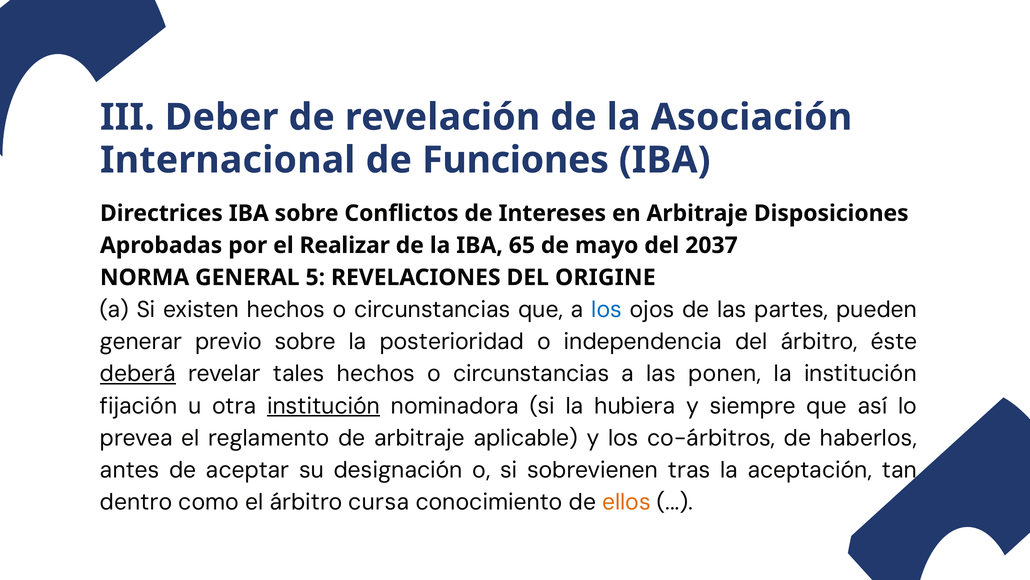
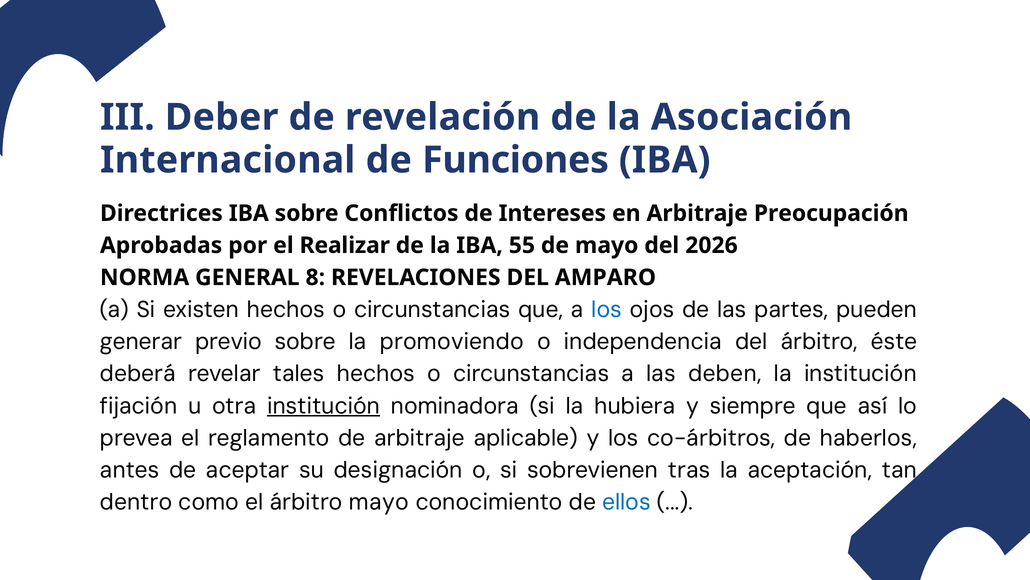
Disposiciones: Disposiciones -> Preocupación
65: 65 -> 55
2037: 2037 -> 2026
5: 5 -> 8
ORIGINE: ORIGINE -> AMPARO
posterioridad: posterioridad -> promoviendo
deberá underline: present -> none
ponen: ponen -> deben
árbitro cursa: cursa -> mayo
ellos colour: orange -> blue
